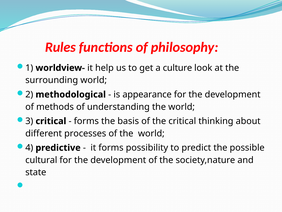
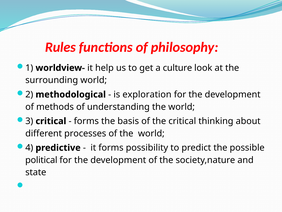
appearance: appearance -> exploration
cultural: cultural -> political
